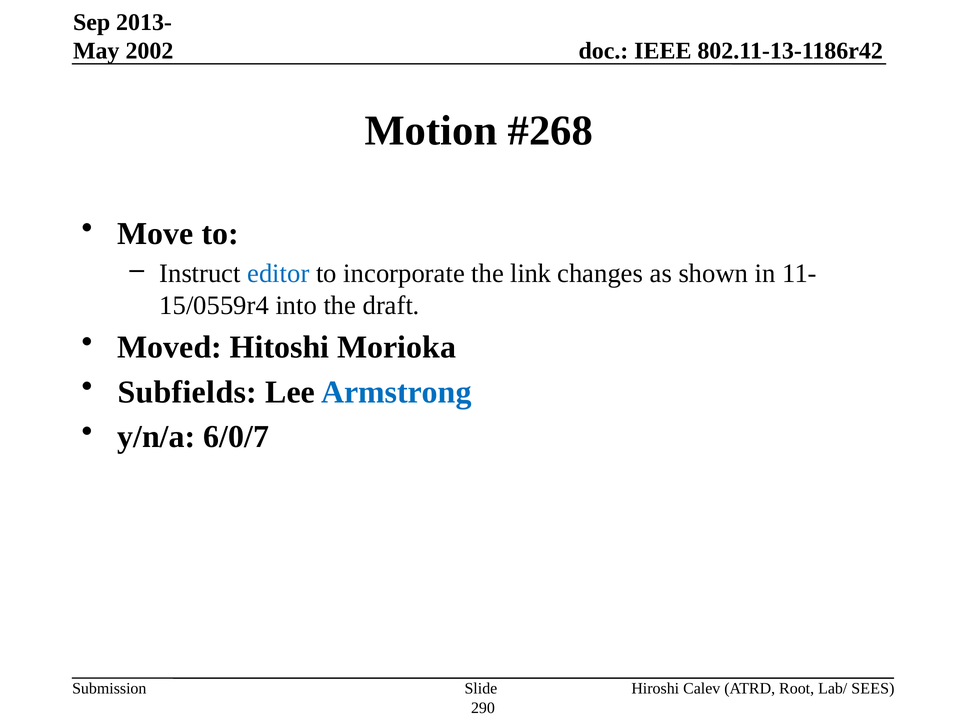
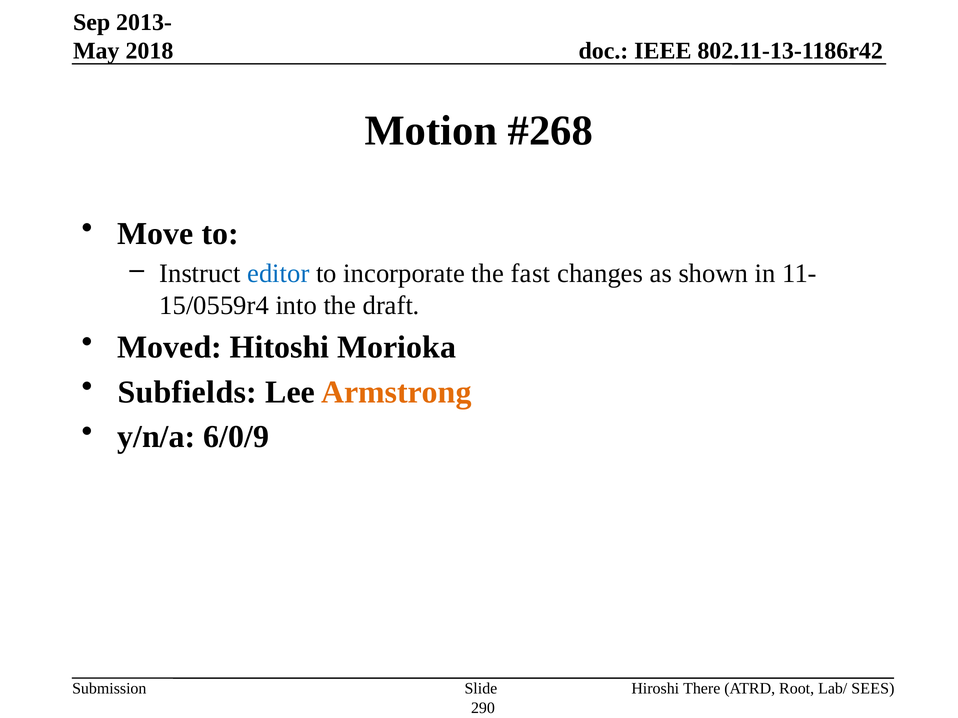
2002: 2002 -> 2018
link: link -> fast
Armstrong colour: blue -> orange
6/0/7: 6/0/7 -> 6/0/9
Calev: Calev -> There
